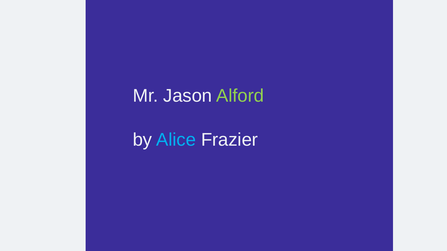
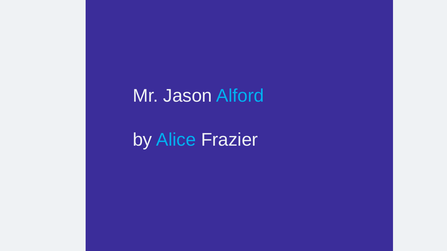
Alford colour: light green -> light blue
